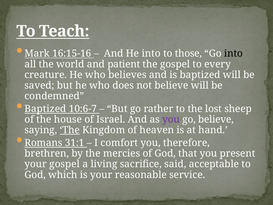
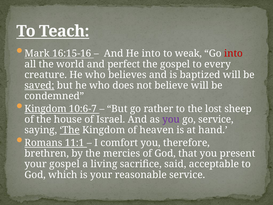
those: those -> weak
into at (233, 53) colour: black -> red
patient: patient -> perfect
saved underline: none -> present
Baptized at (45, 109): Baptized -> Kingdom
go believe: believe -> service
31:1: 31:1 -> 11:1
